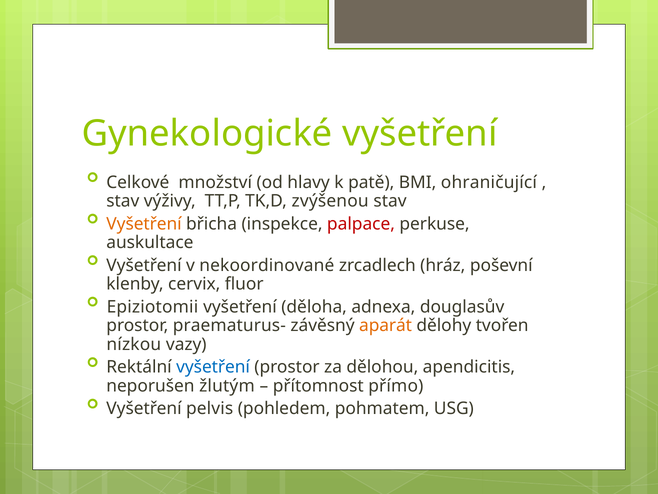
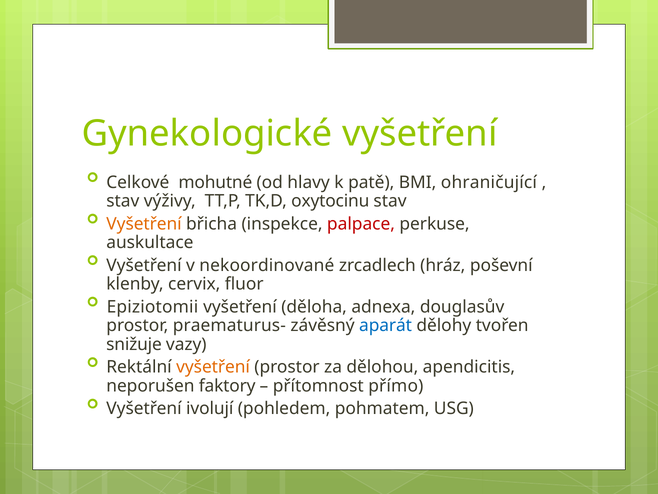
množství: množství -> mohutné
zvýšenou: zvýšenou -> oxytocinu
aparát colour: orange -> blue
nízkou: nízkou -> snižuje
vyšetření at (213, 367) colour: blue -> orange
žlutým: žlutým -> faktory
pelvis: pelvis -> ivolují
